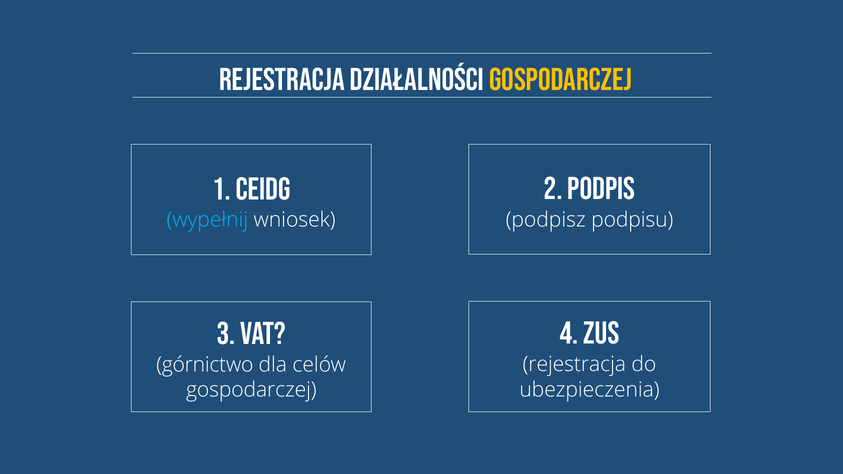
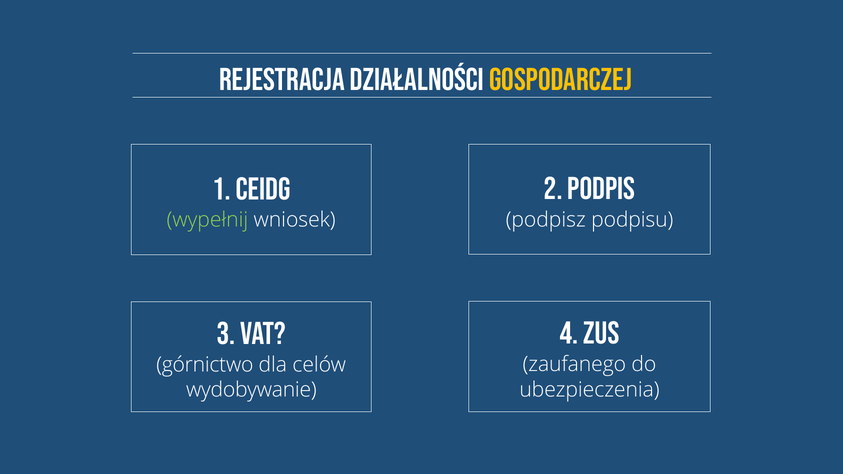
wypełnij colour: light blue -> light green
rejestracja at (574, 364): rejestracja -> zaufanego
gospodarczej at (251, 390): gospodarczej -> wydobywanie
